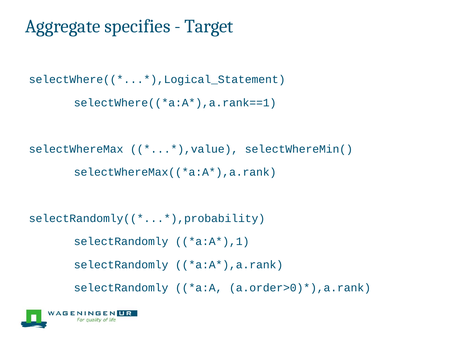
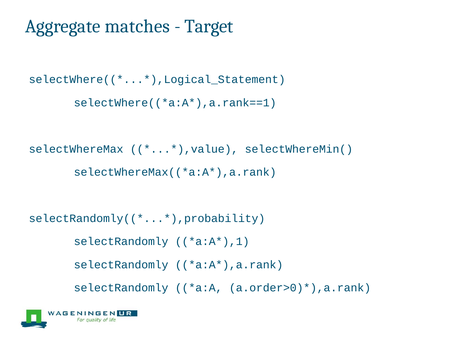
specifies: specifies -> matches
